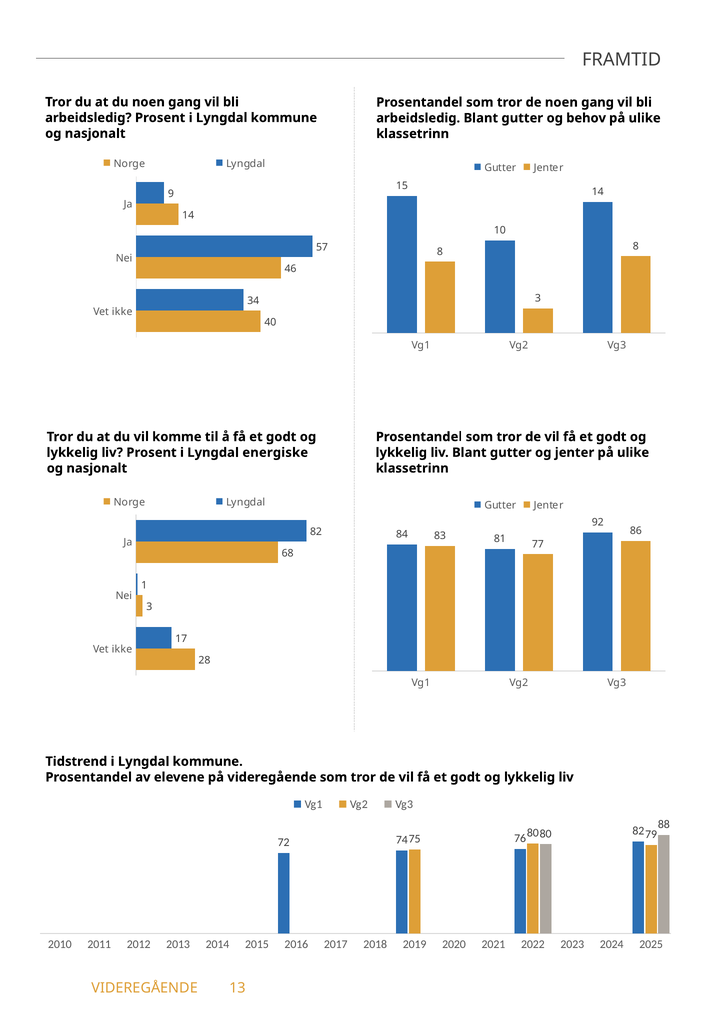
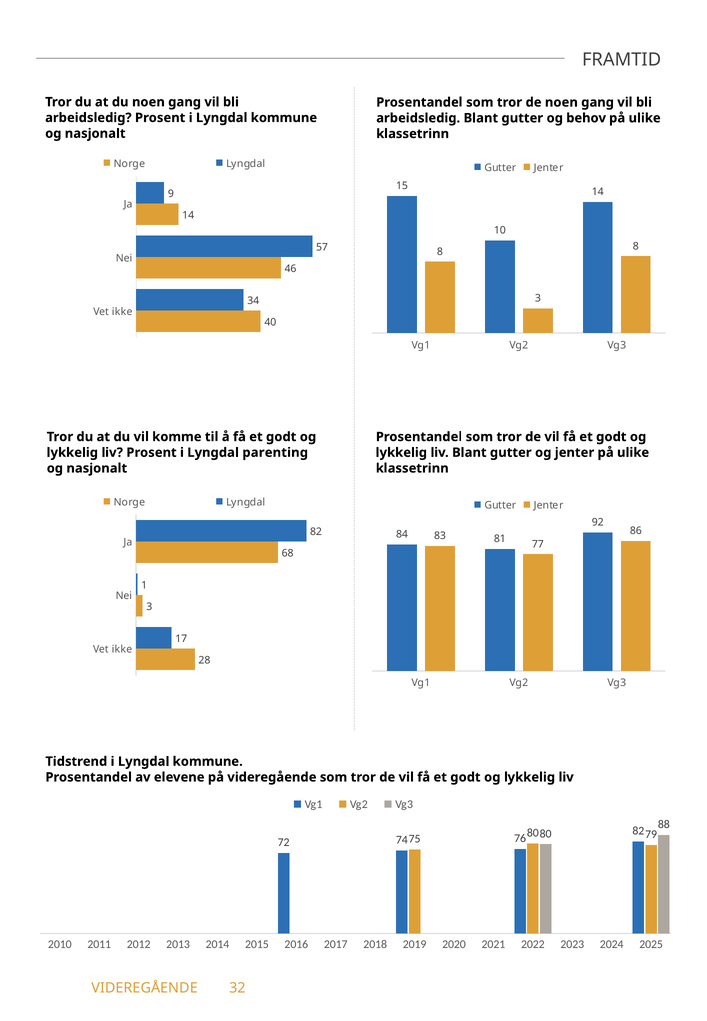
energiske: energiske -> parenting
13: 13 -> 32
